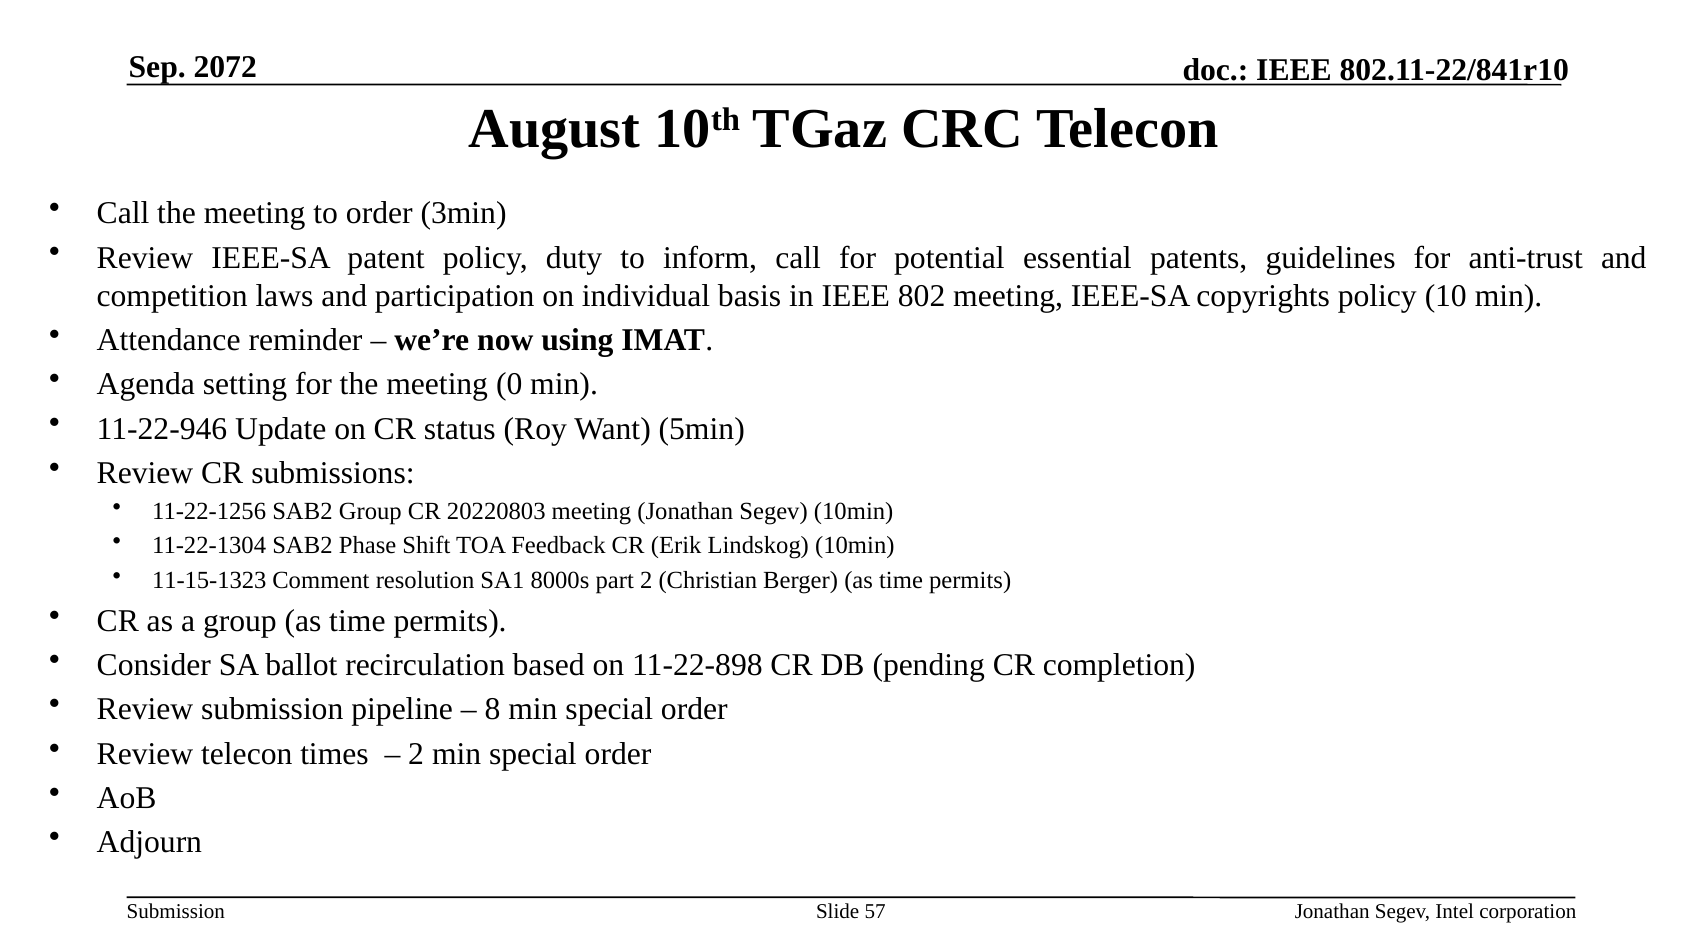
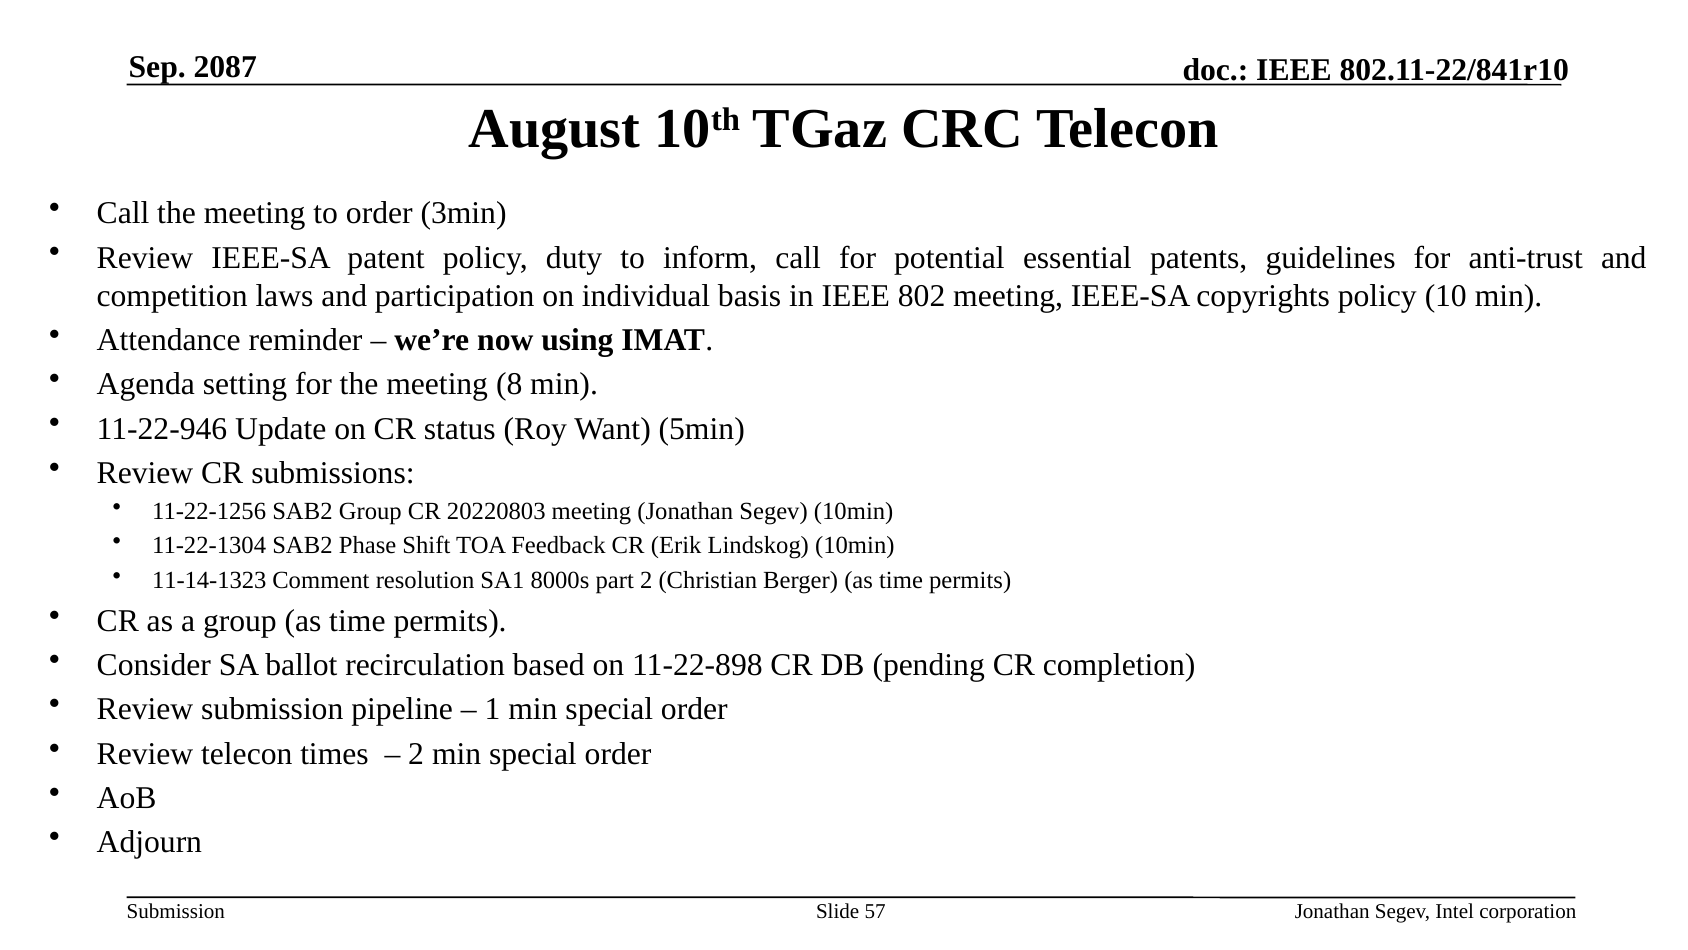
2072: 2072 -> 2087
0: 0 -> 8
11-15-1323: 11-15-1323 -> 11-14-1323
8: 8 -> 1
